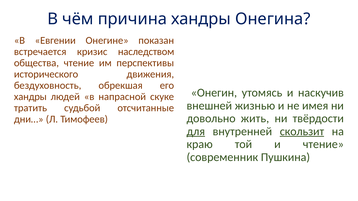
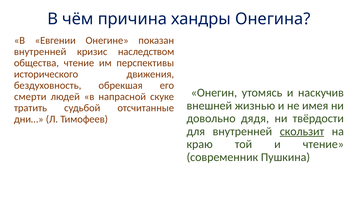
встречается at (40, 52): встречается -> внутренней
хандры at (30, 97): хандры -> смерти
жить: жить -> дядя
для underline: present -> none
